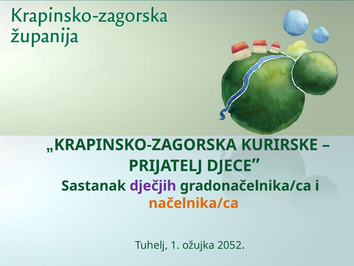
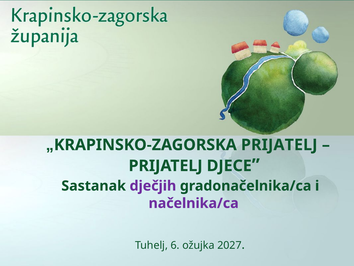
KURIRSKE at (279, 145): KURIRSKE -> PRIJATELJ
načelnika/ca colour: orange -> purple
1: 1 -> 6
2052: 2052 -> 2027
